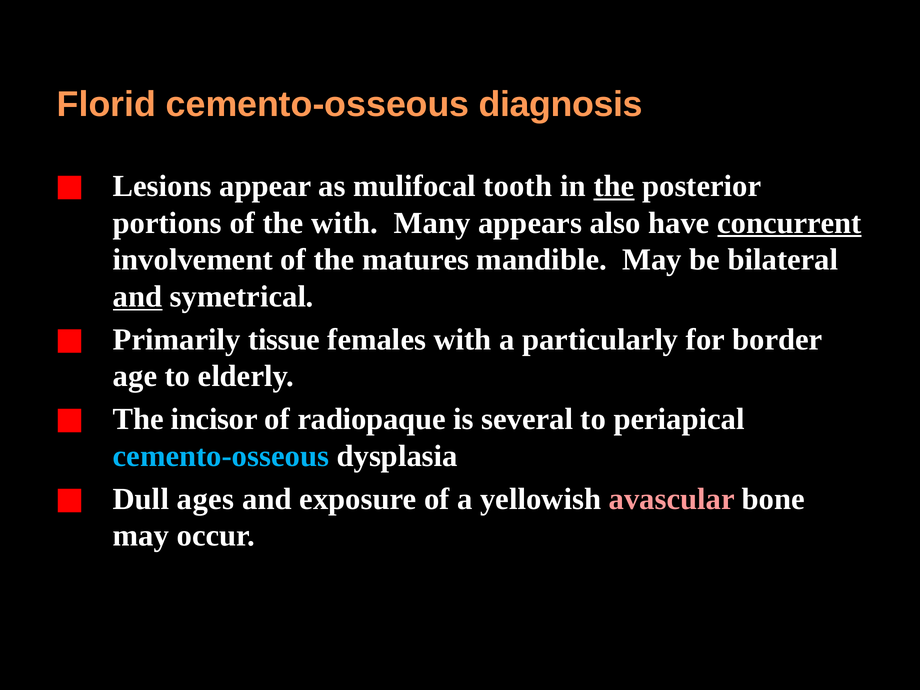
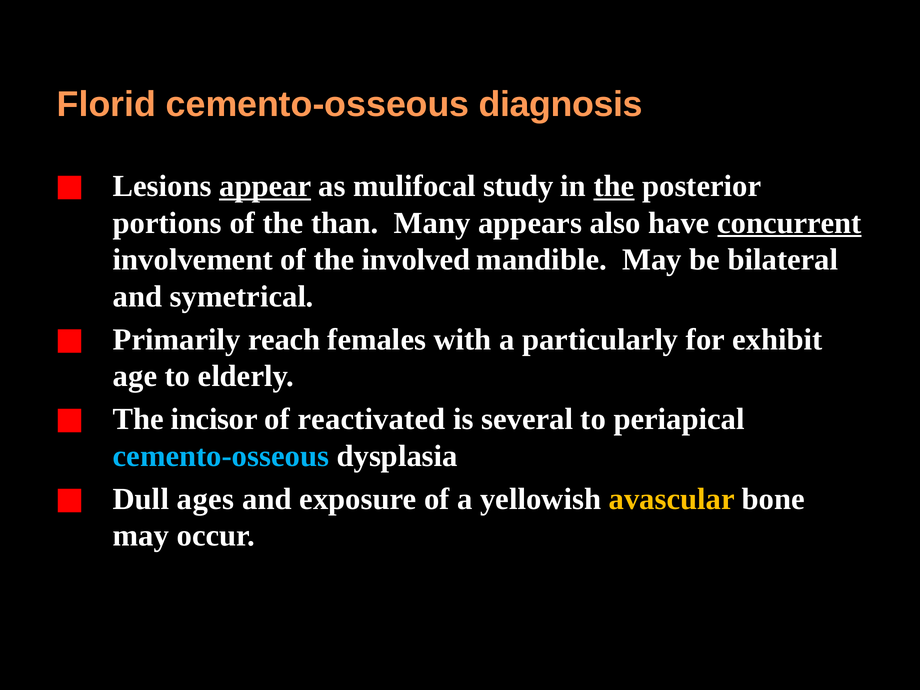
appear underline: none -> present
tooth: tooth -> study
the with: with -> than
matures: matures -> involved
and at (138, 297) underline: present -> none
tissue: tissue -> reach
border: border -> exhibit
radiopaque: radiopaque -> reactivated
avascular colour: pink -> yellow
